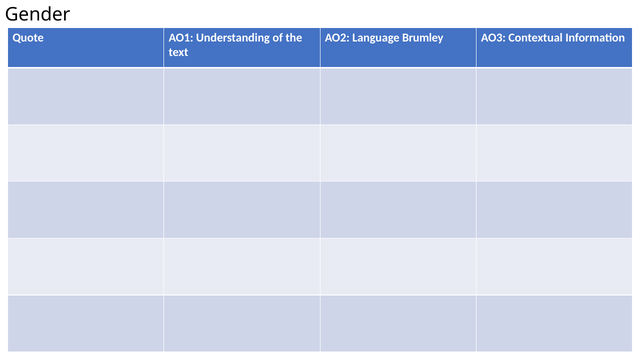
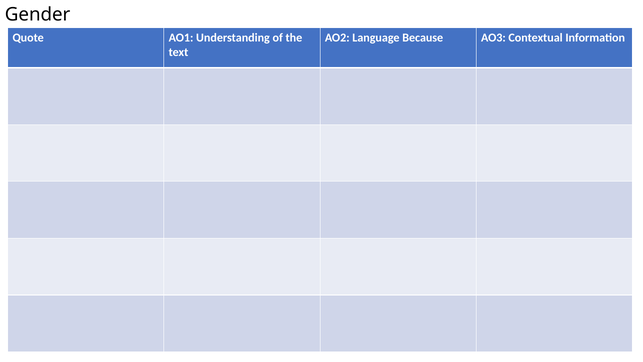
Brumley: Brumley -> Because
